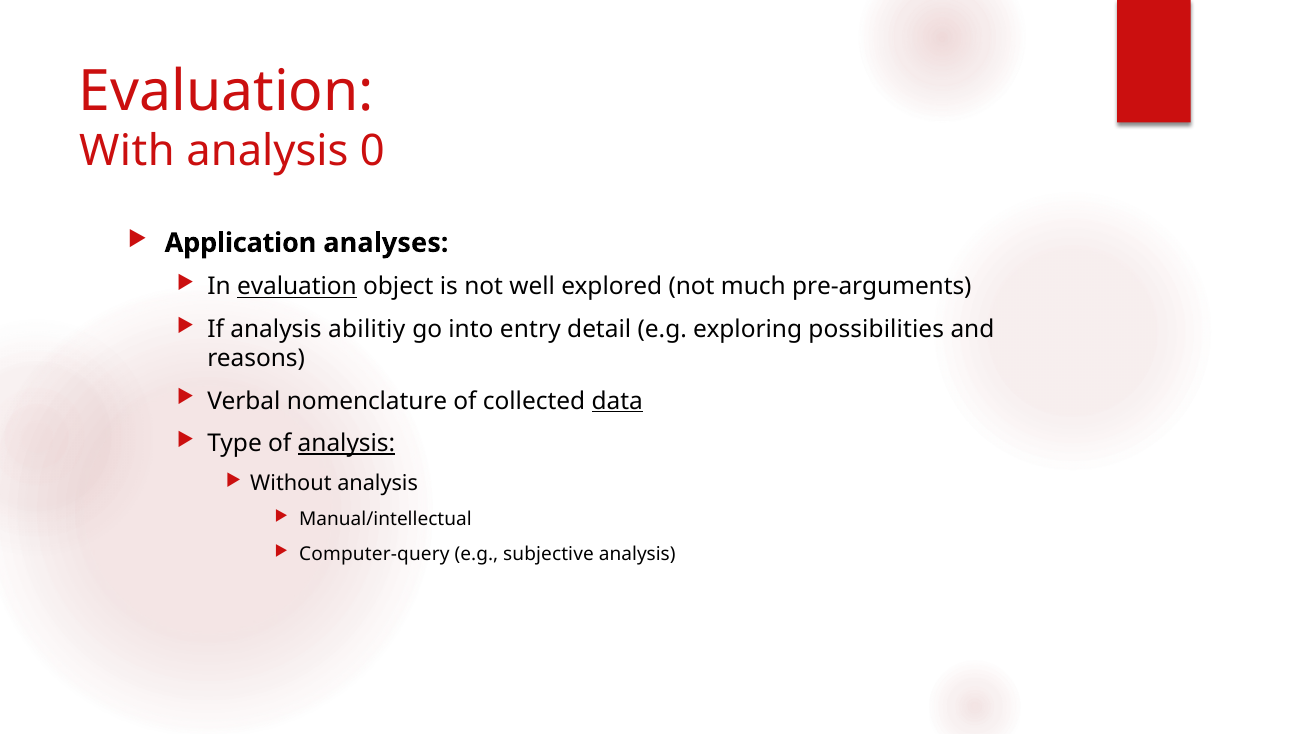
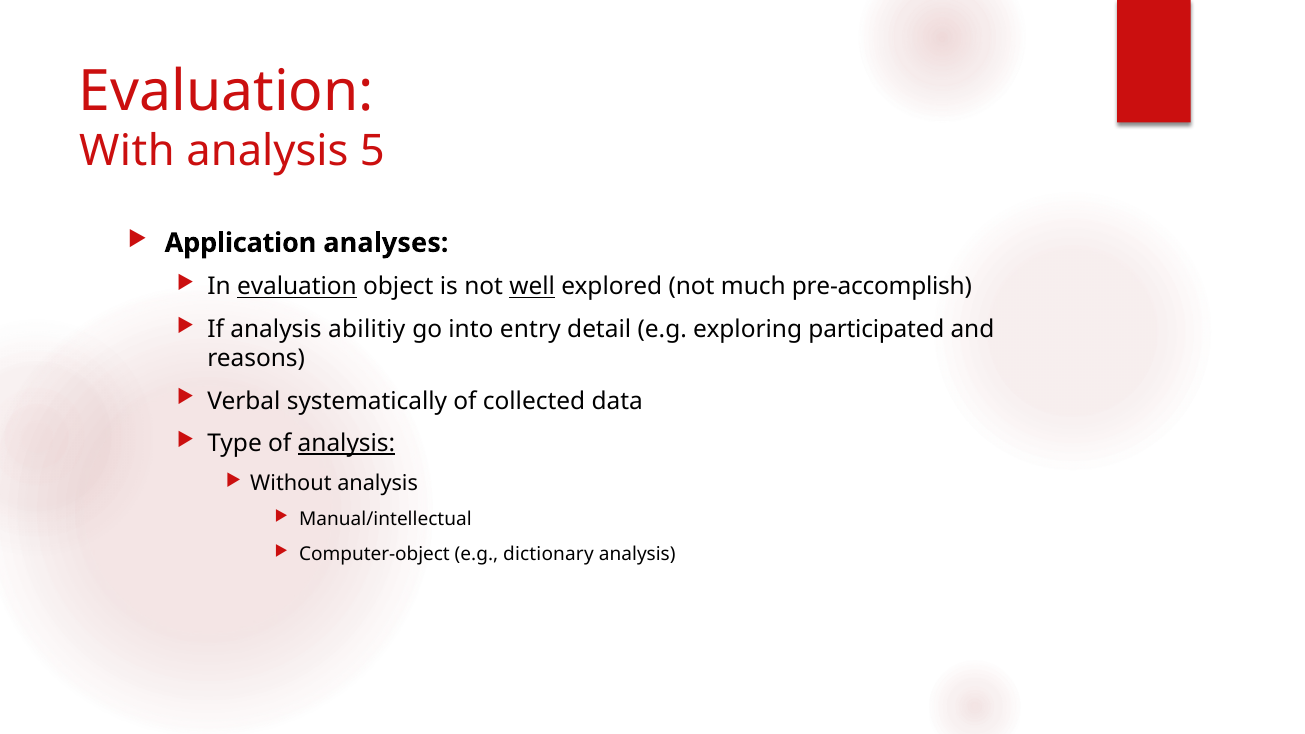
0: 0 -> 5
well underline: none -> present
pre-arguments: pre-arguments -> pre-accomplish
possibilities: possibilities -> participated
nomenclature: nomenclature -> systematically
data underline: present -> none
Computer-query: Computer-query -> Computer-object
subjective: subjective -> dictionary
